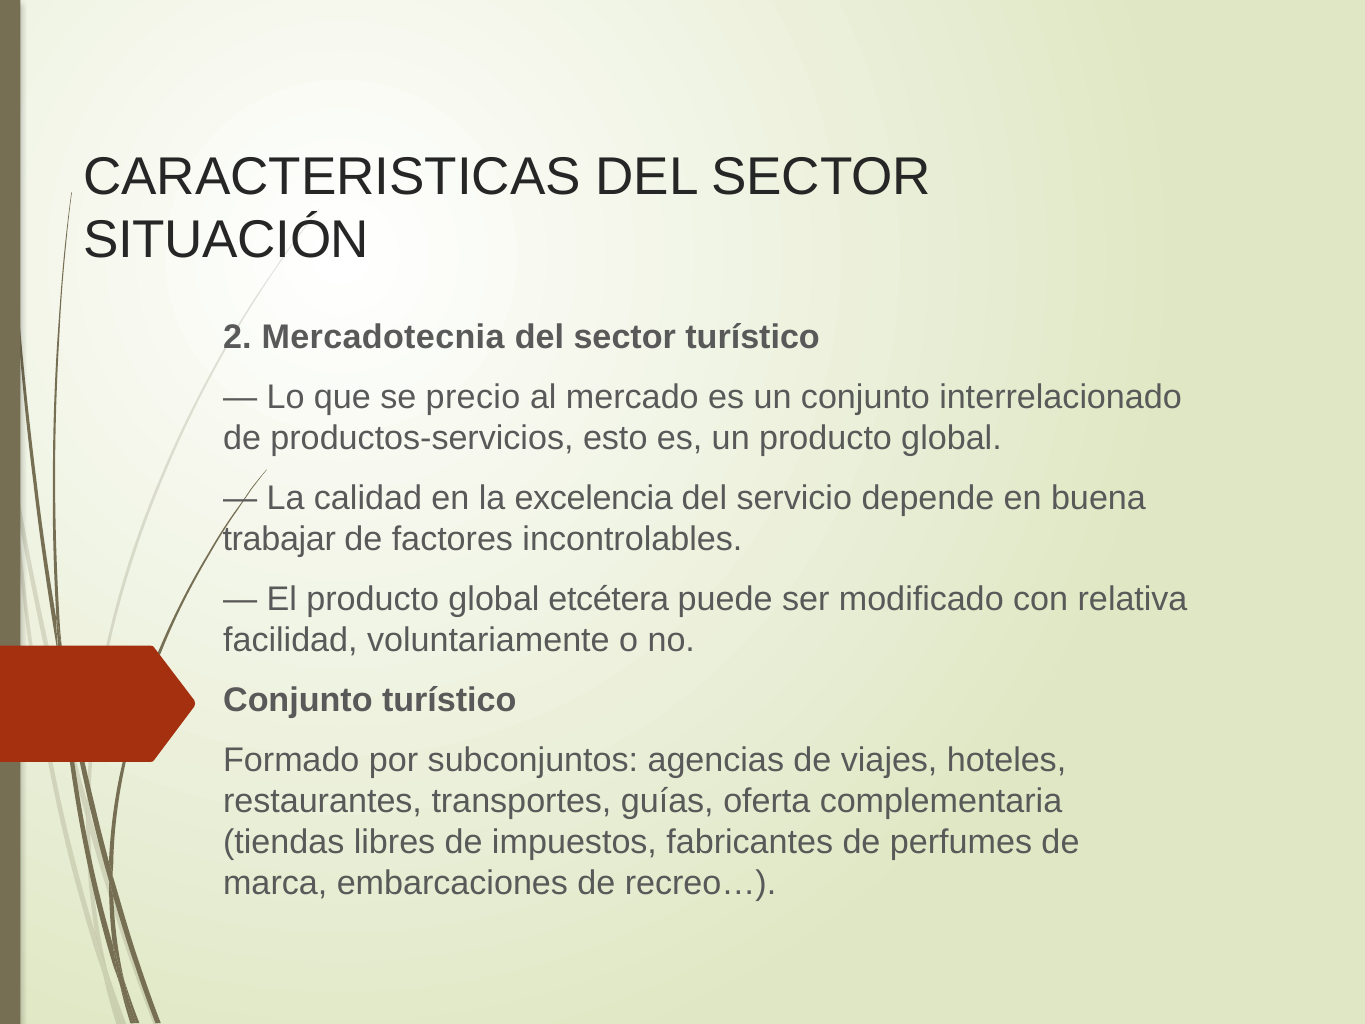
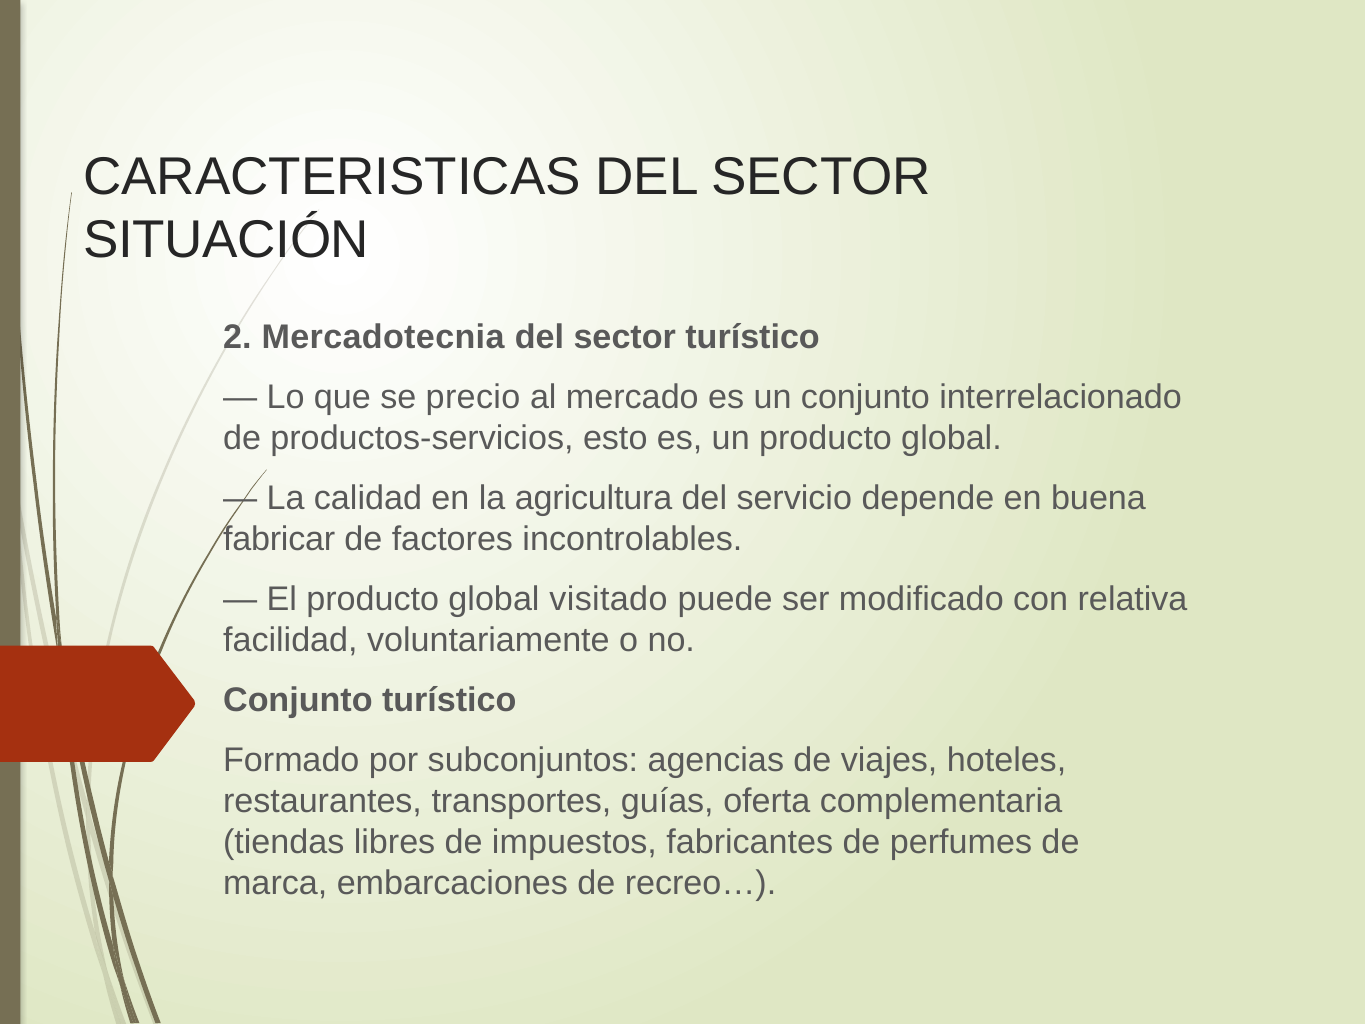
excelencia: excelencia -> agricultura
trabajar: trabajar -> fabricar
etcétera: etcétera -> visitado
